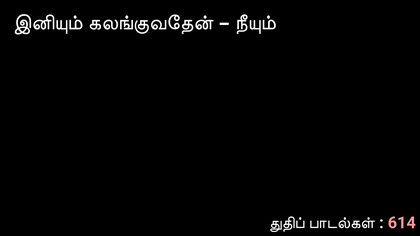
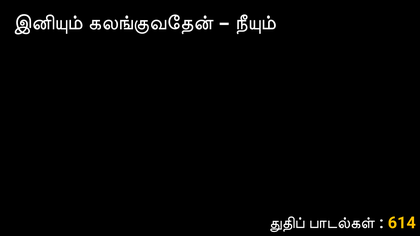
614 colour: pink -> yellow
